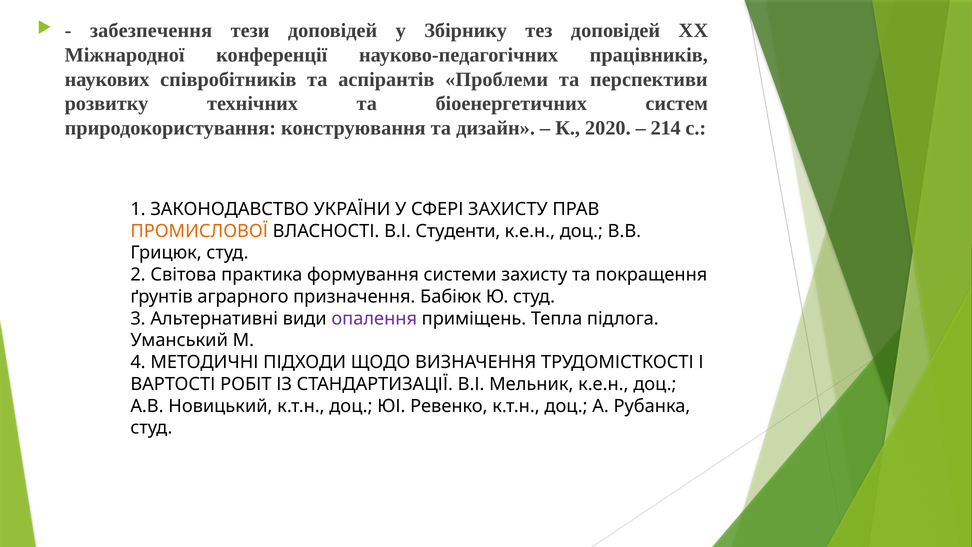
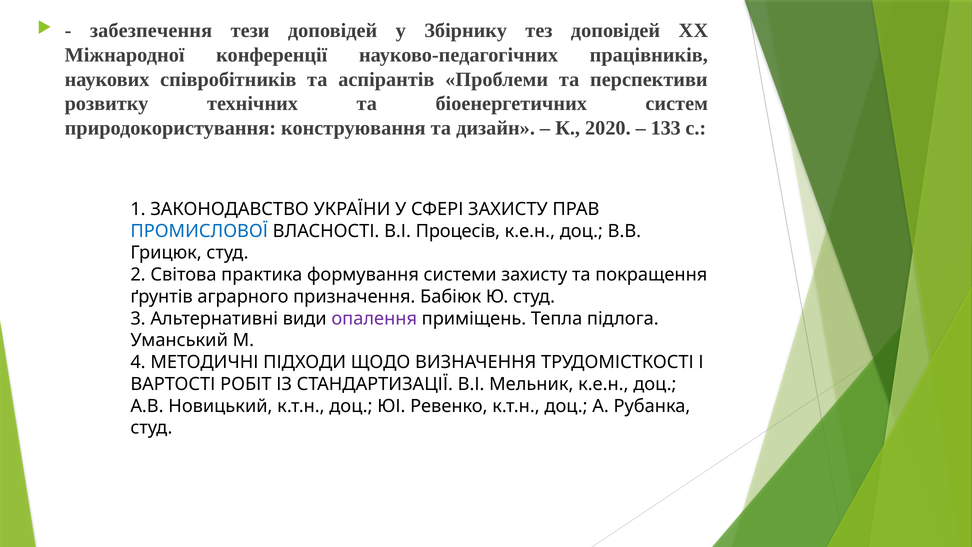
214: 214 -> 133
ПРОМИСЛОВОЇ colour: orange -> blue
Студенти: Студенти -> Процесів
